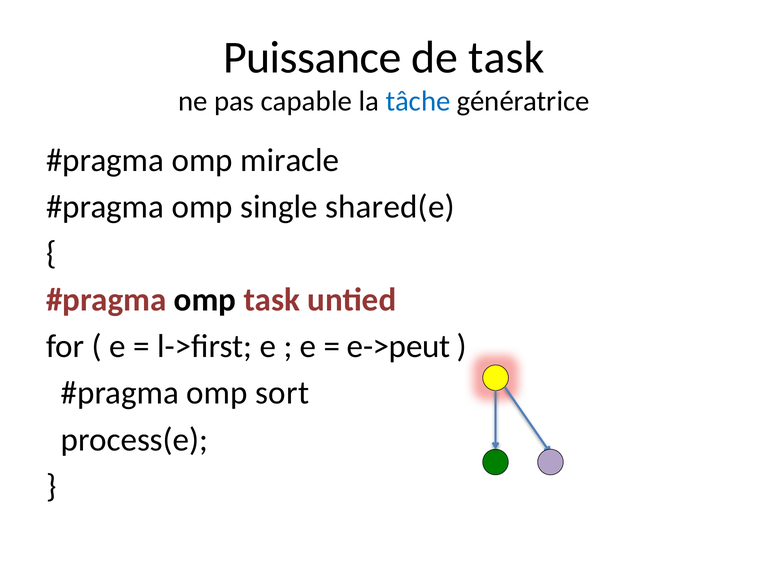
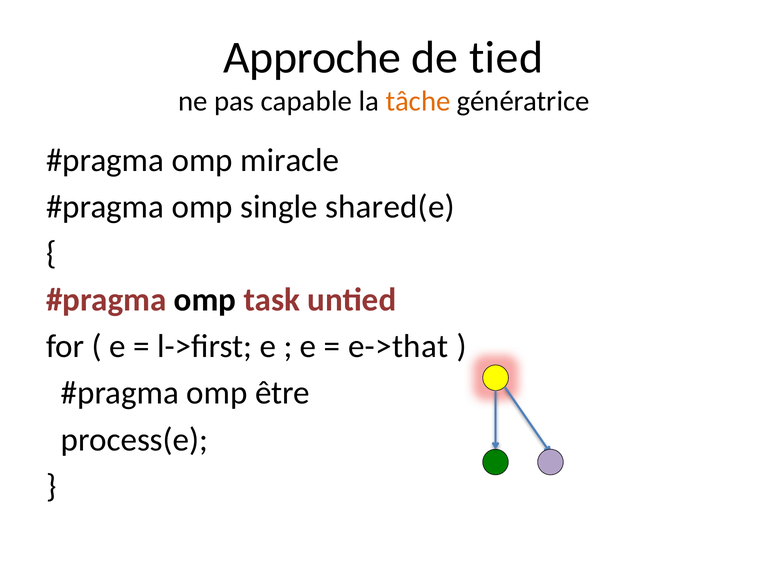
Puissance: Puissance -> Approche
de task: task -> tied
tâche colour: blue -> orange
e->peut: e->peut -> e->that
sort: sort -> être
